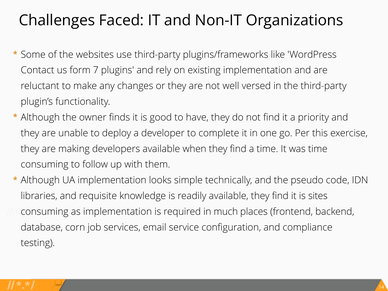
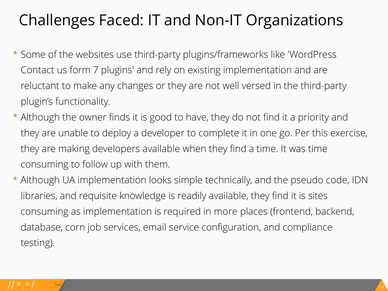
much: much -> more
